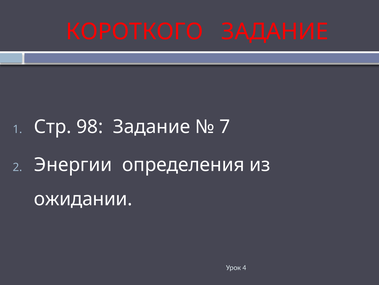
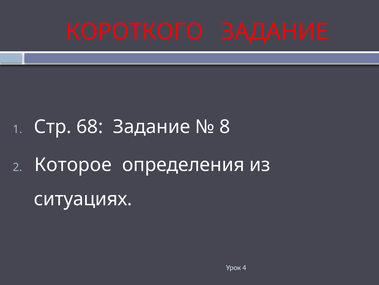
98: 98 -> 68
7: 7 -> 8
Энергии: Энергии -> Которое
ожидании: ожидании -> ситуациях
